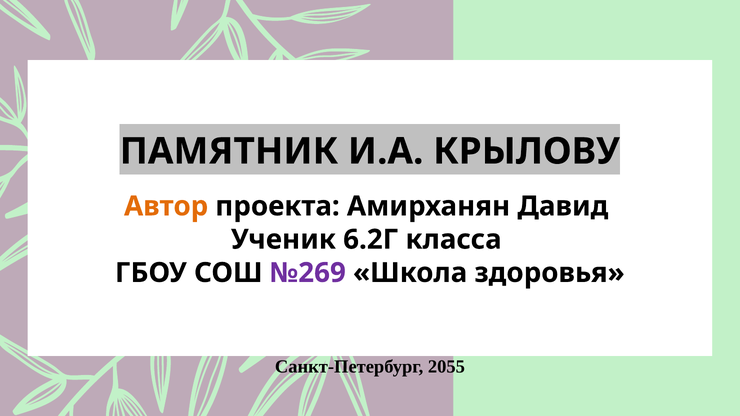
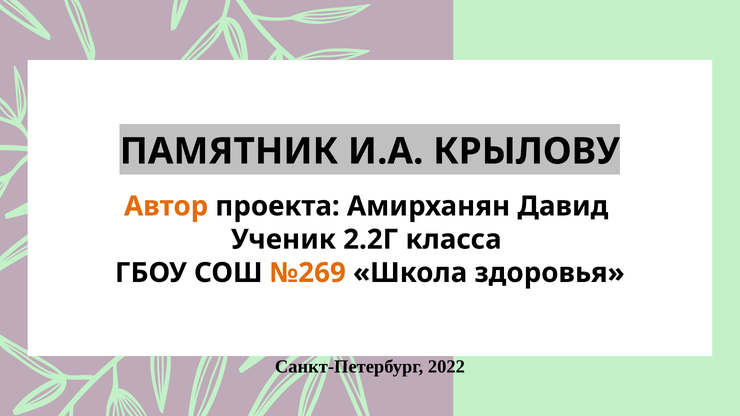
6.2Г: 6.2Г -> 2.2Г
№269 colour: purple -> orange
2055: 2055 -> 2022
